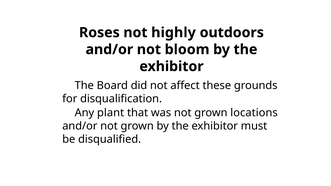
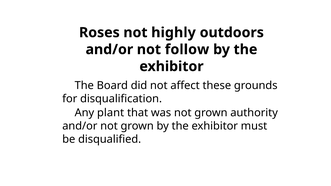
bloom: bloom -> follow
locations: locations -> authority
